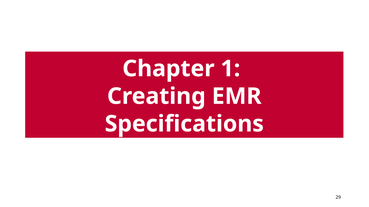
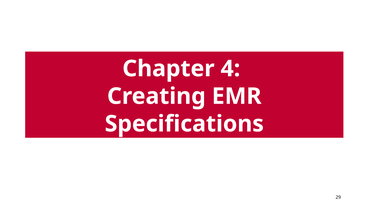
1: 1 -> 4
